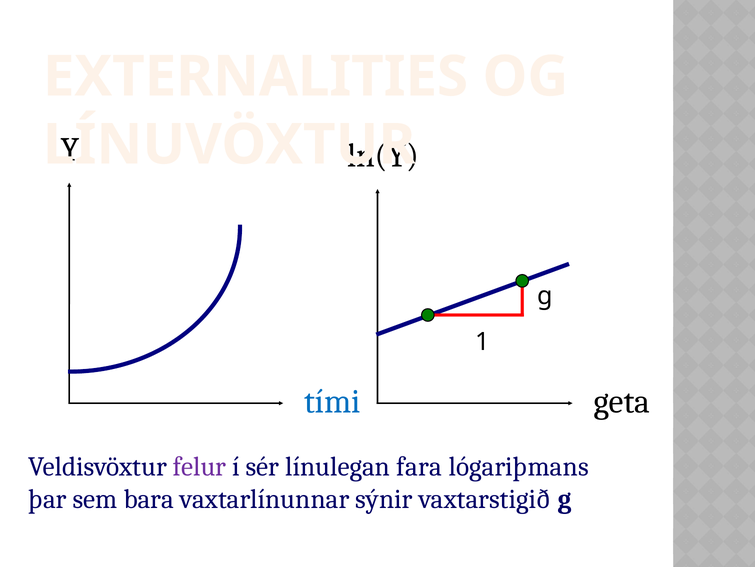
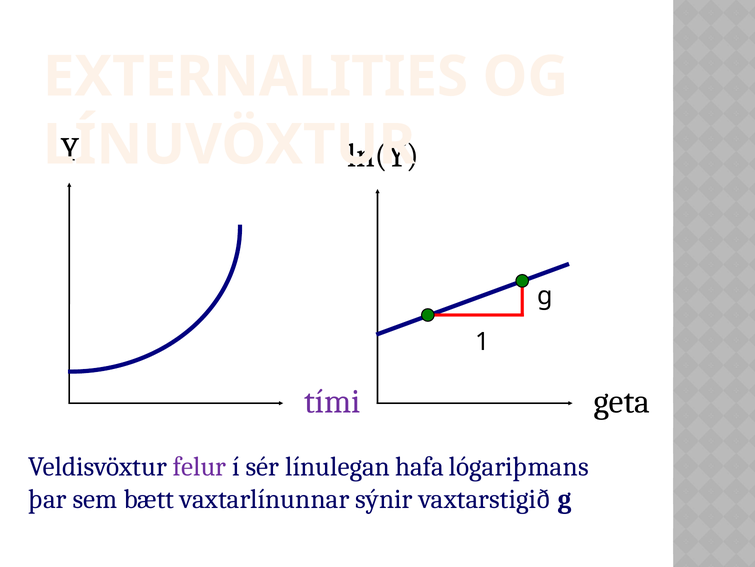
tími colour: blue -> purple
fara: fara -> hafa
bara: bara -> bætt
